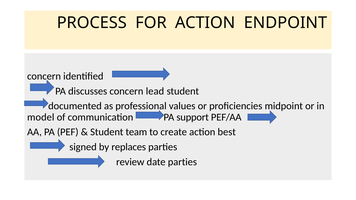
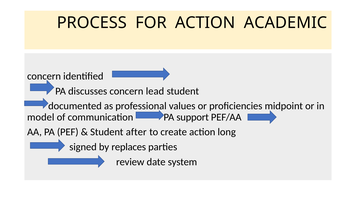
ENDPOINT: ENDPOINT -> ACADEMIC
team: team -> after
best: best -> long
date parties: parties -> system
